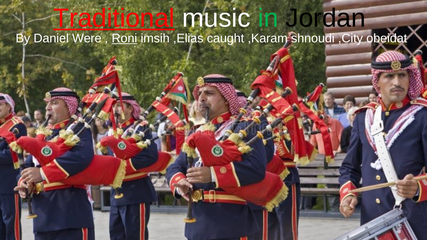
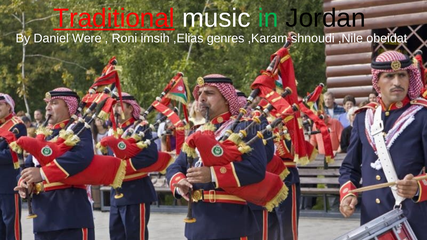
Roni underline: present -> none
caught: caught -> genres
,City: ,City -> ,Nile
